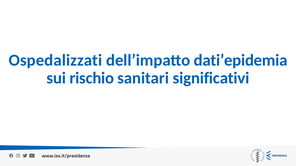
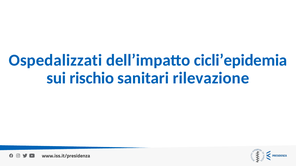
dati’epidemia: dati’epidemia -> cicli’epidemia
significativi: significativi -> rilevazione
